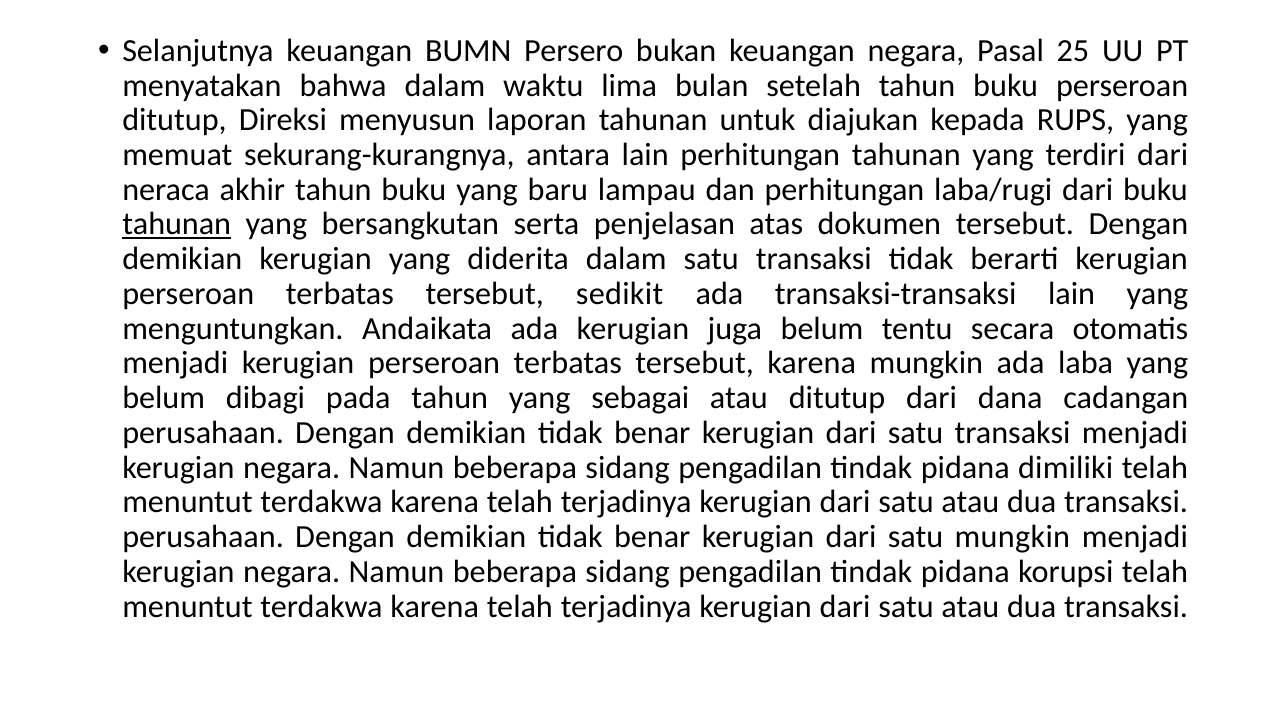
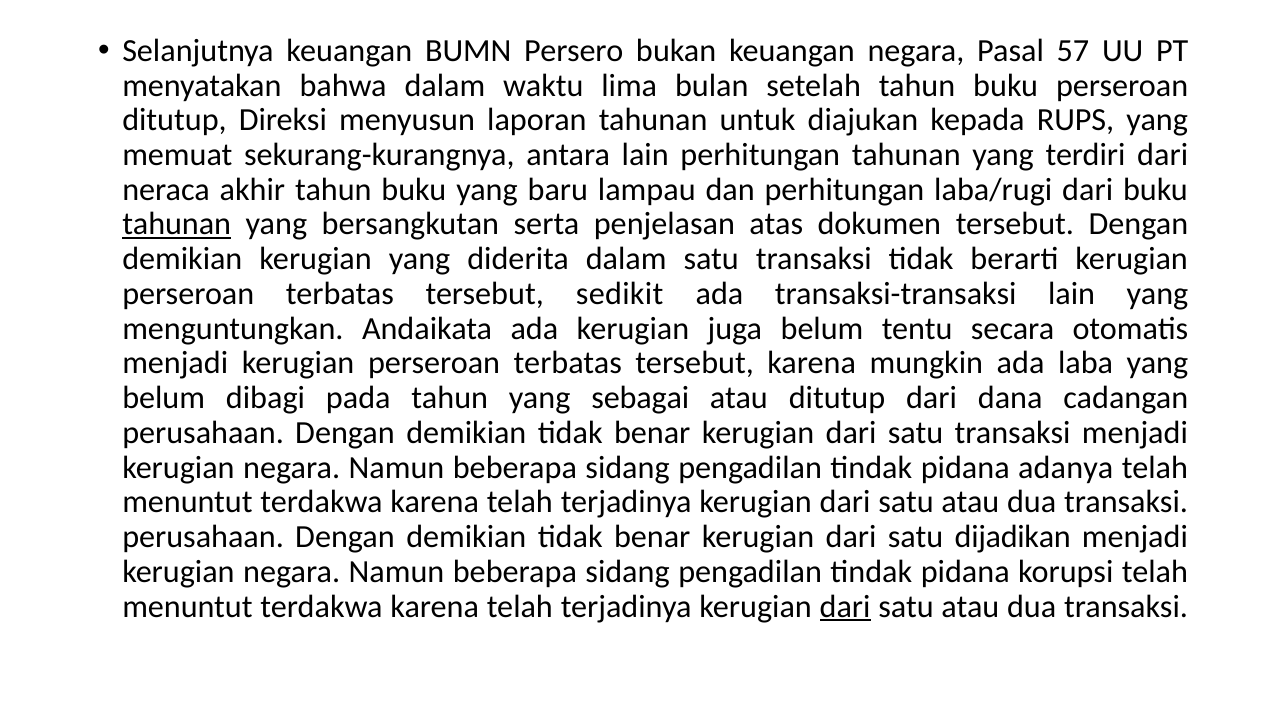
25: 25 -> 57
dimiliki: dimiliki -> adanya
satu mungkin: mungkin -> dijadikan
dari at (845, 606) underline: none -> present
